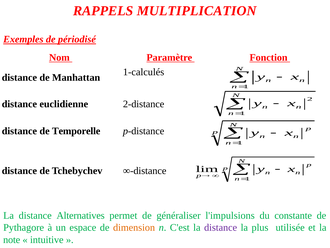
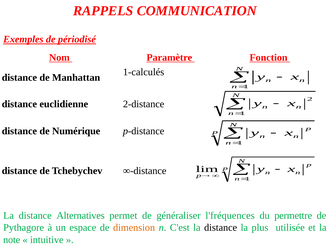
MULTIPLICATION: MULTIPLICATION -> COMMUNICATION
Temporelle: Temporelle -> Numérique
l'impulsions: l'impulsions -> l'fréquences
constante: constante -> permettre
distance at (221, 227) colour: purple -> black
